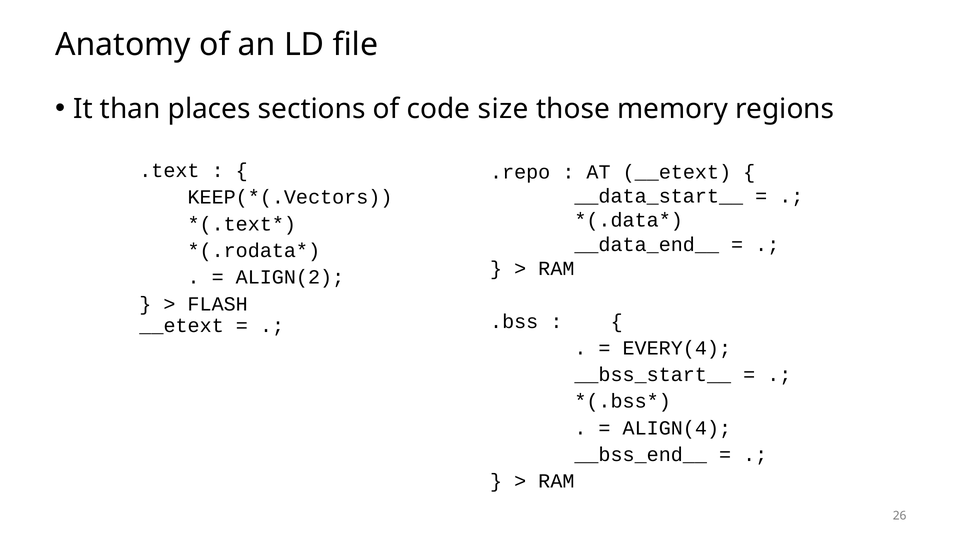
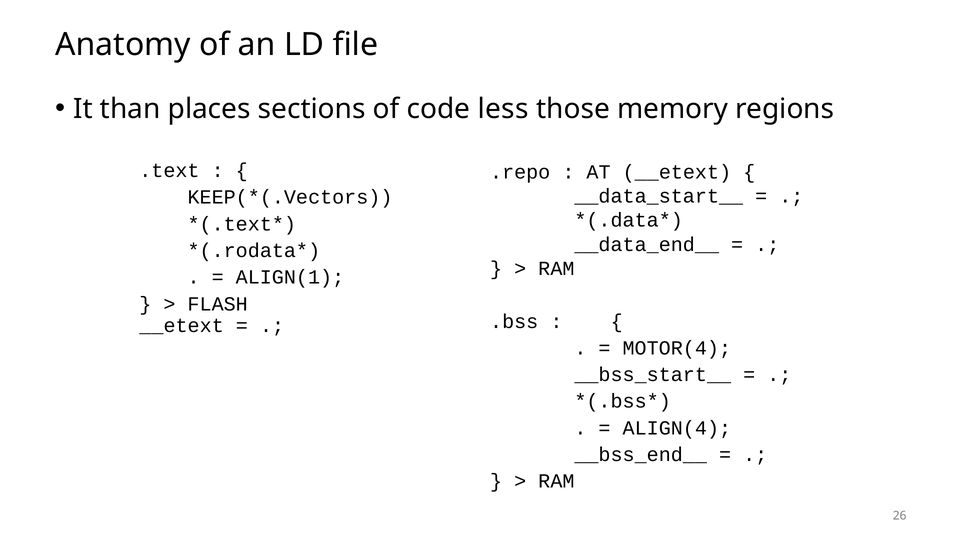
size: size -> less
ALIGN(2: ALIGN(2 -> ALIGN(1
EVERY(4: EVERY(4 -> MOTOR(4
